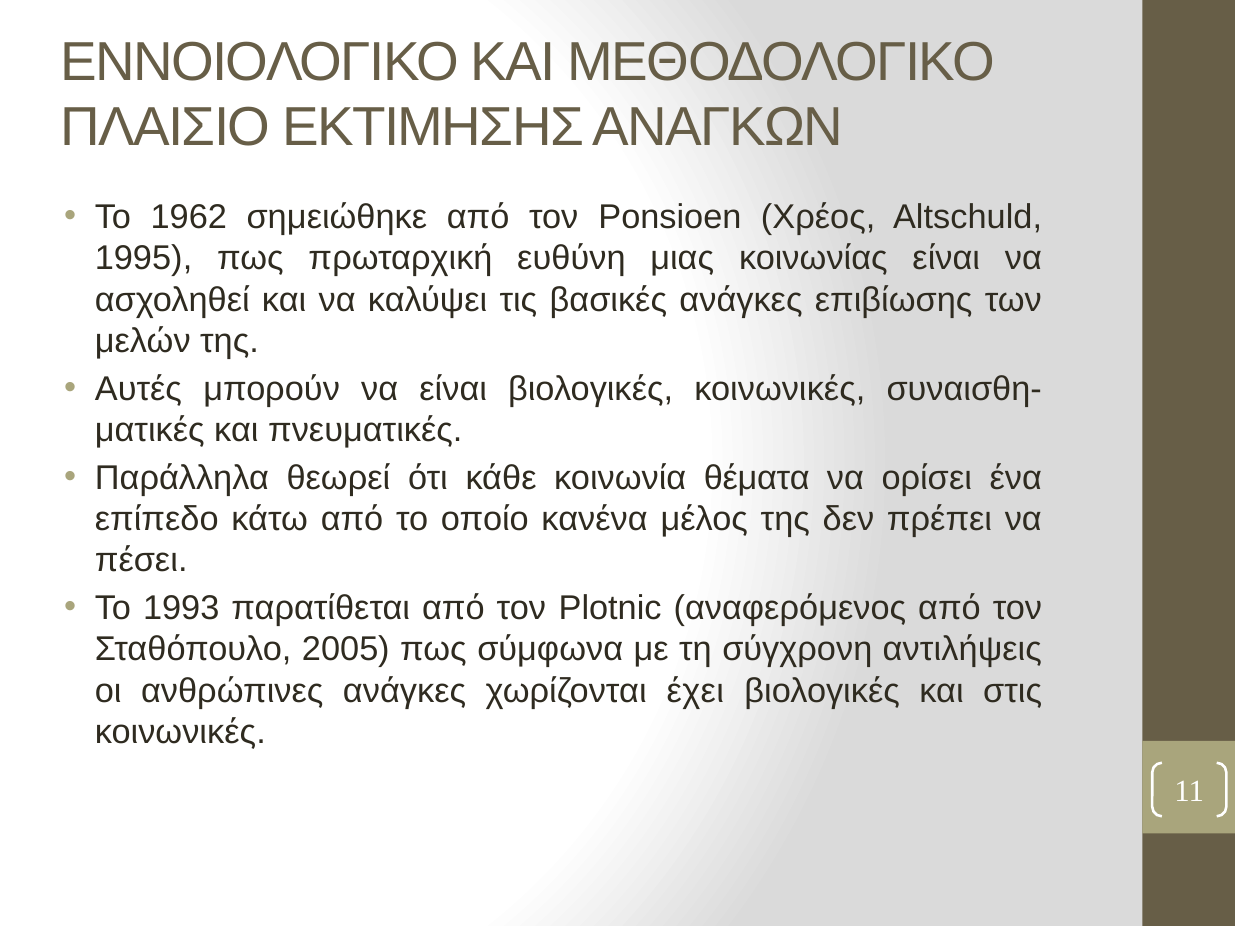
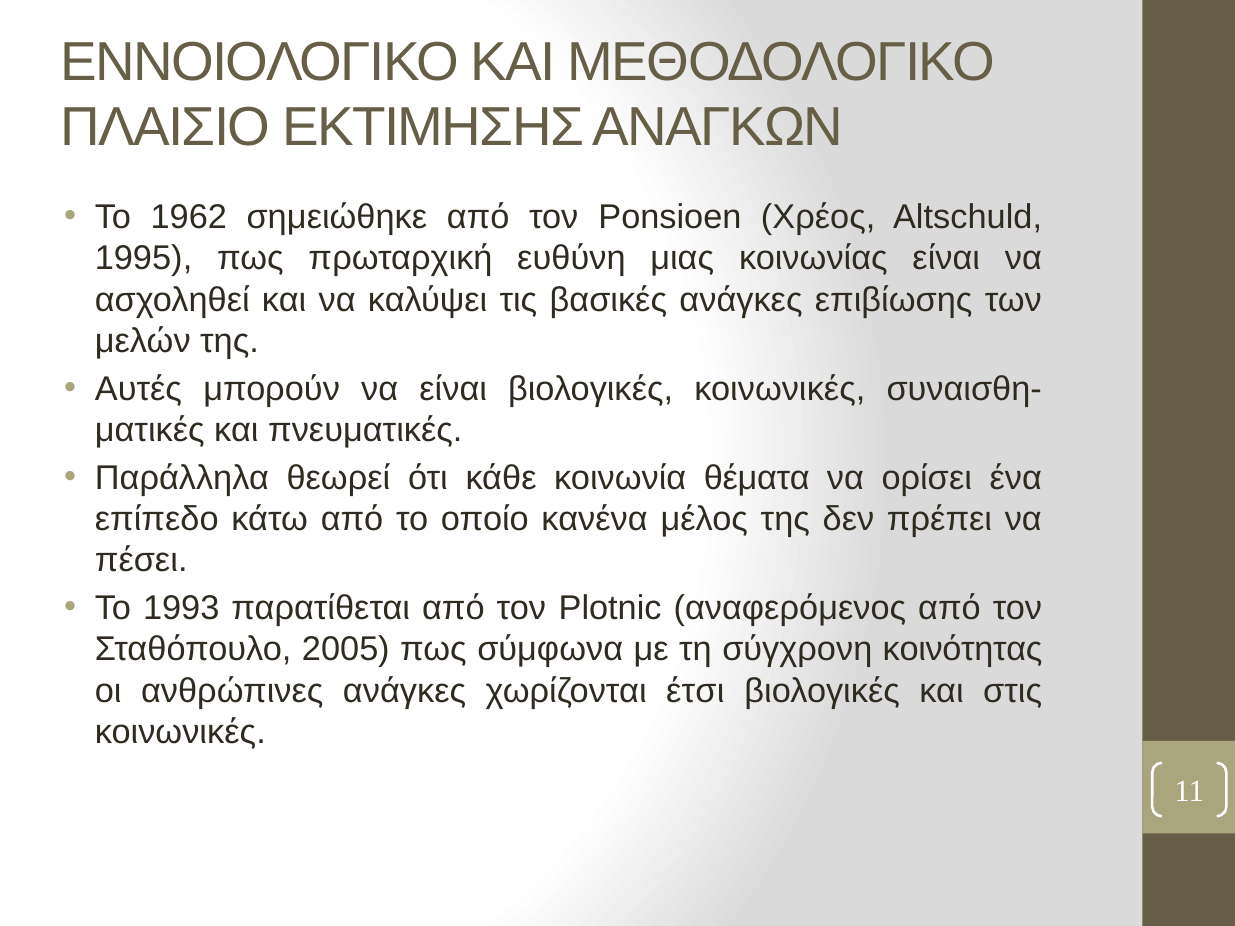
αντιλήψεις: αντιλήψεις -> κοινότητας
έχει: έχει -> έτσι
